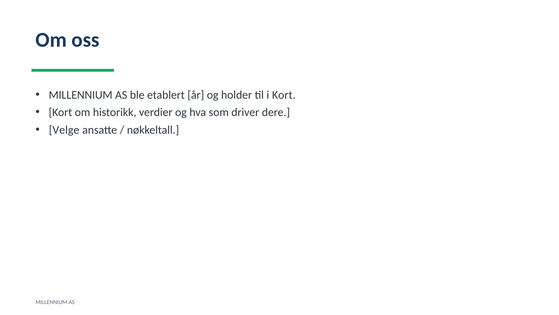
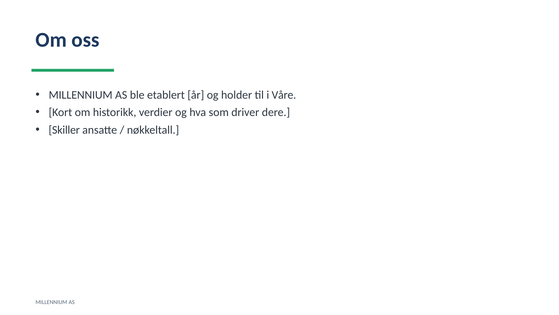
i Kort: Kort -> Våre
Velge: Velge -> Skiller
